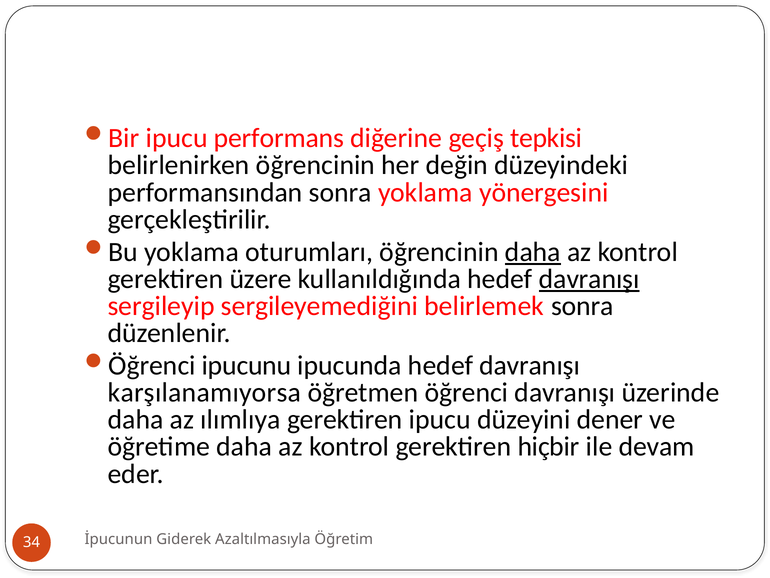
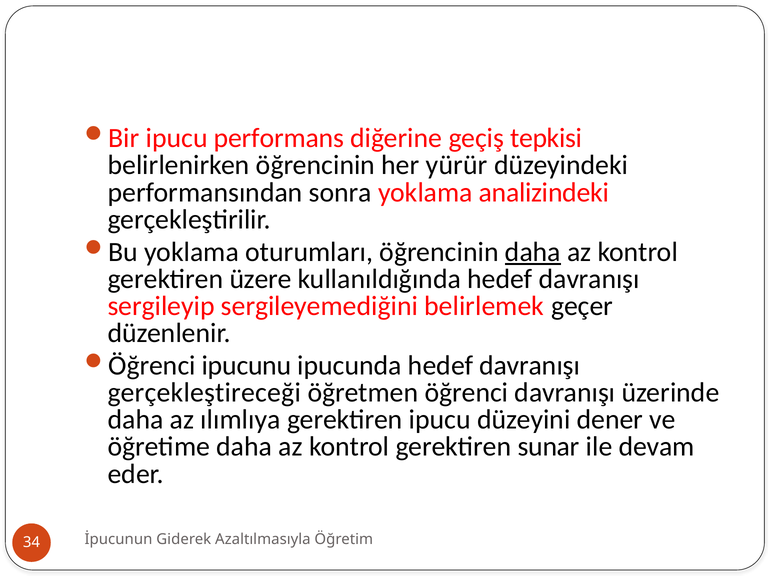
değin: değin -> yürür
yönergesini: yönergesini -> analizindeki
davranışı at (589, 279) underline: present -> none
belirlemek sonra: sonra -> geçer
karşılanamıyorsa: karşılanamıyorsa -> gerçekleştireceği
hiçbir: hiçbir -> sunar
